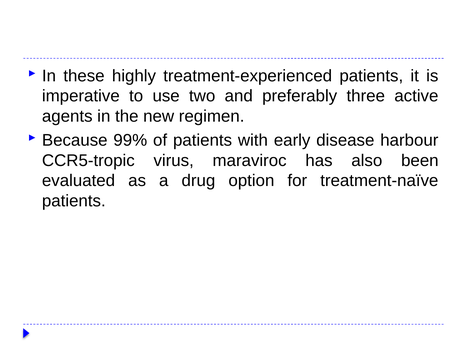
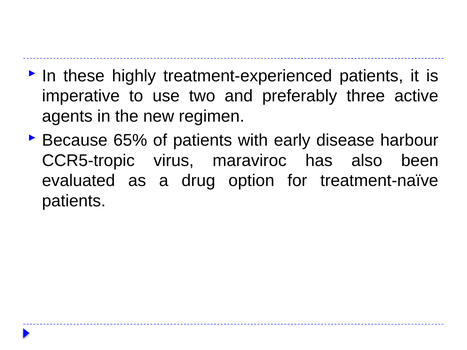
99%: 99% -> 65%
